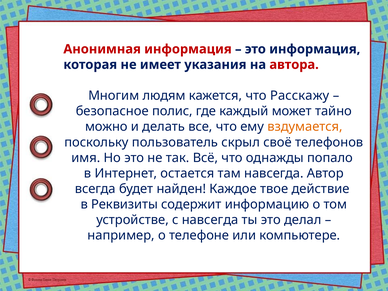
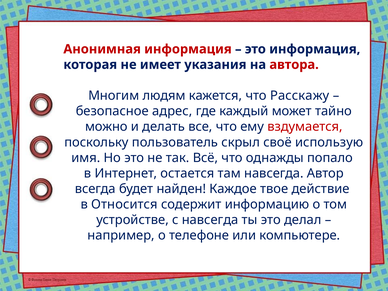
полис: полис -> адрес
вздумается colour: orange -> red
телефонов: телефонов -> использую
Реквизиты: Реквизиты -> Относится
